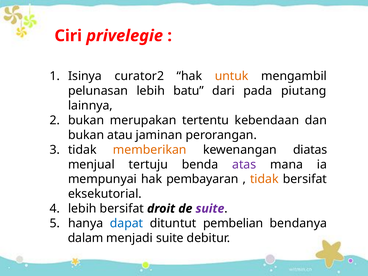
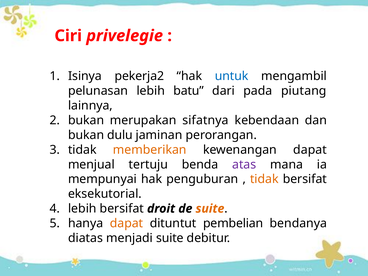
curator2: curator2 -> pekerja2
untuk colour: orange -> blue
tertentu: tertentu -> sifatnya
atau: atau -> dulu
kewenangan diatas: diatas -> dapat
pembayaran: pembayaran -> penguburan
suite at (210, 209) colour: purple -> orange
dapat at (126, 223) colour: blue -> orange
dalam: dalam -> diatas
